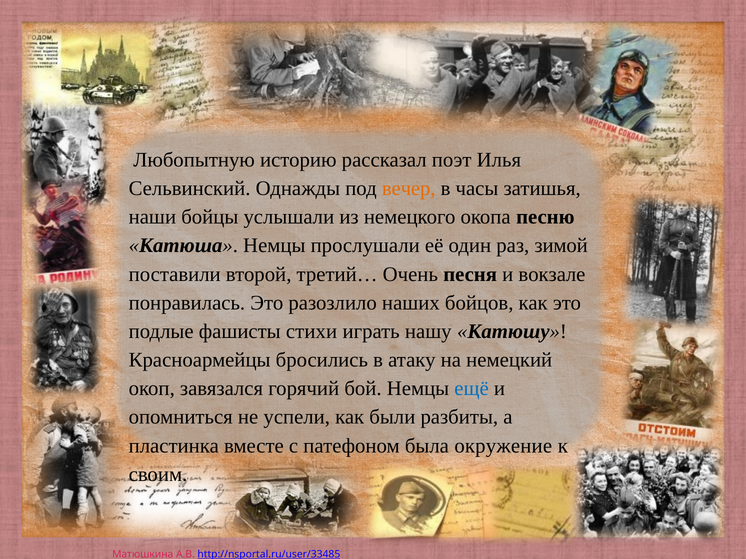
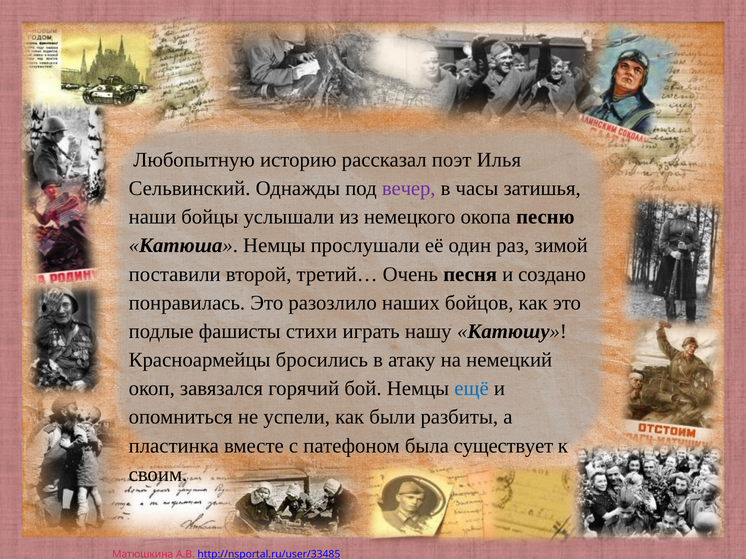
вечер colour: orange -> purple
вокзале: вокзале -> создано
окружение: окружение -> существует
